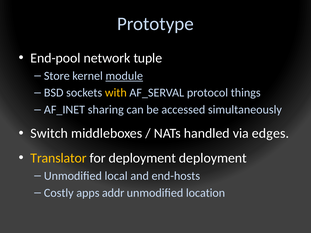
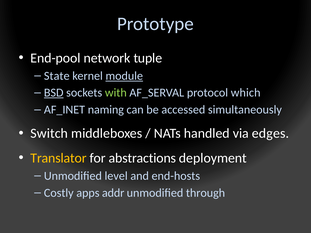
Store: Store -> State
BSD underline: none -> present
with colour: yellow -> light green
things: things -> which
sharing: sharing -> naming
for deployment: deployment -> abstractions
local: local -> level
location: location -> through
